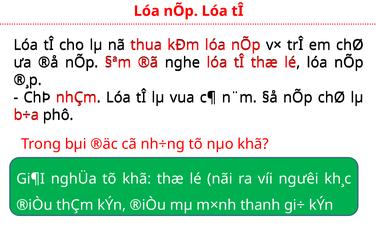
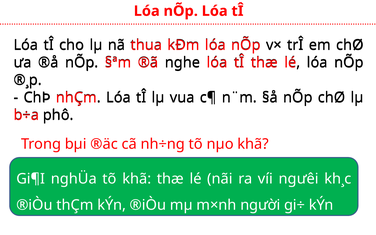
thanh: thanh -> người
